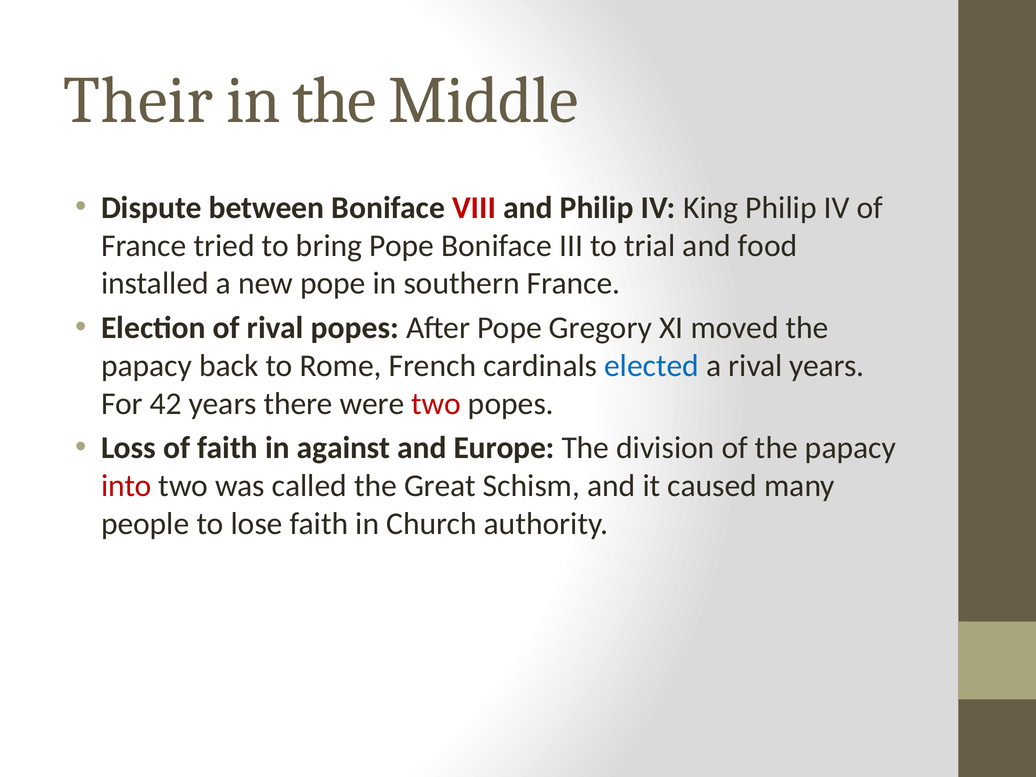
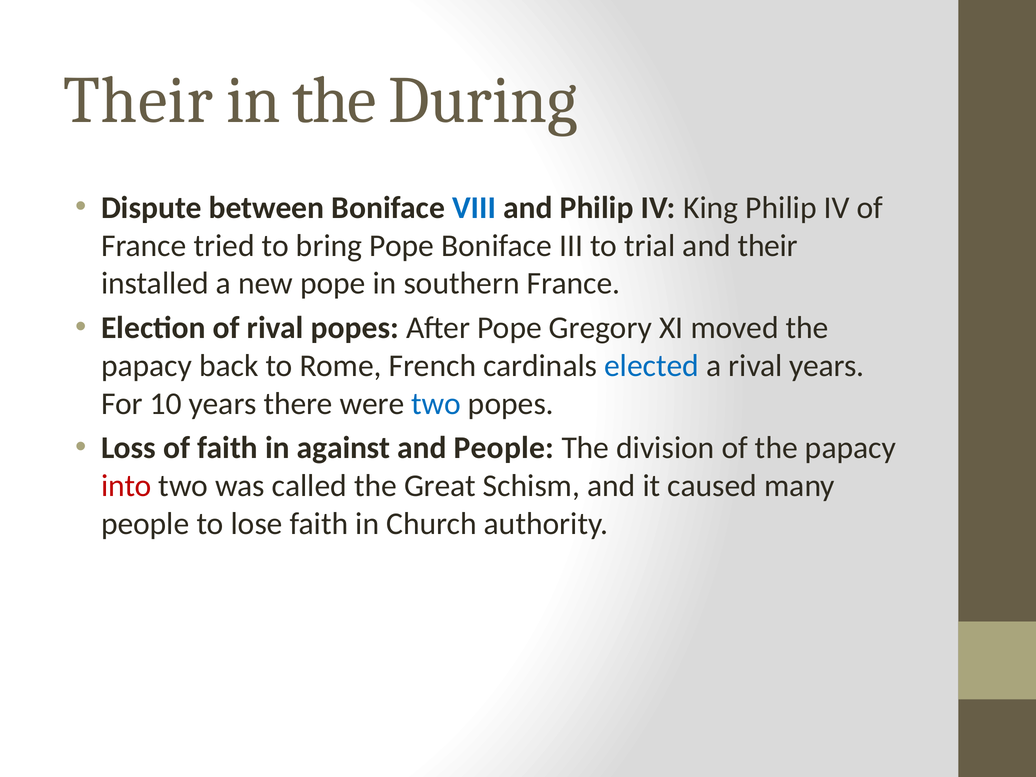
Middle: Middle -> During
VIII colour: red -> blue
and food: food -> their
42: 42 -> 10
two at (436, 404) colour: red -> blue
and Europe: Europe -> People
